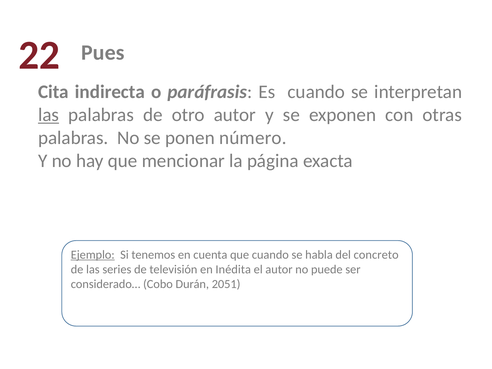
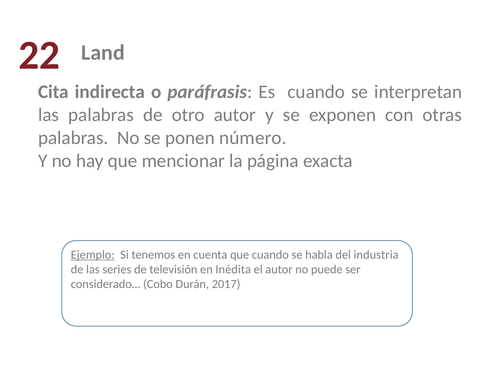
Pues: Pues -> Land
las at (49, 115) underline: present -> none
concreto: concreto -> industria
2051: 2051 -> 2017
